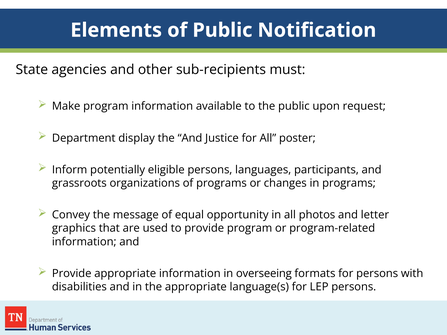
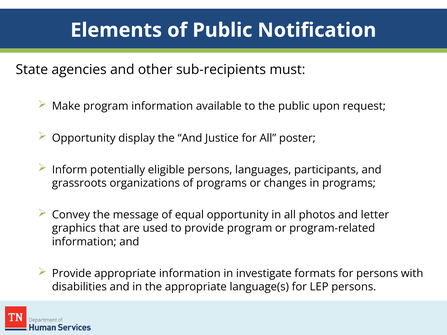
Department at (84, 138): Department -> Opportunity
overseeing: overseeing -> investigate
